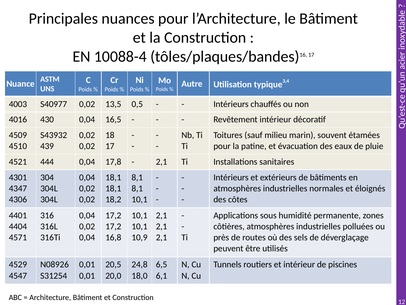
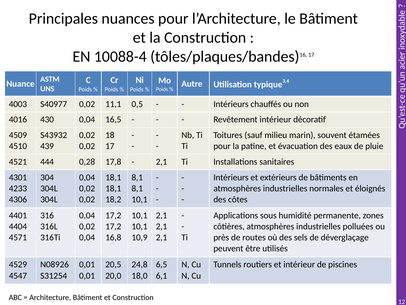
13,5: 13,5 -> 11,1
444 0,04: 0,04 -> 0,28
4347: 4347 -> 4233
